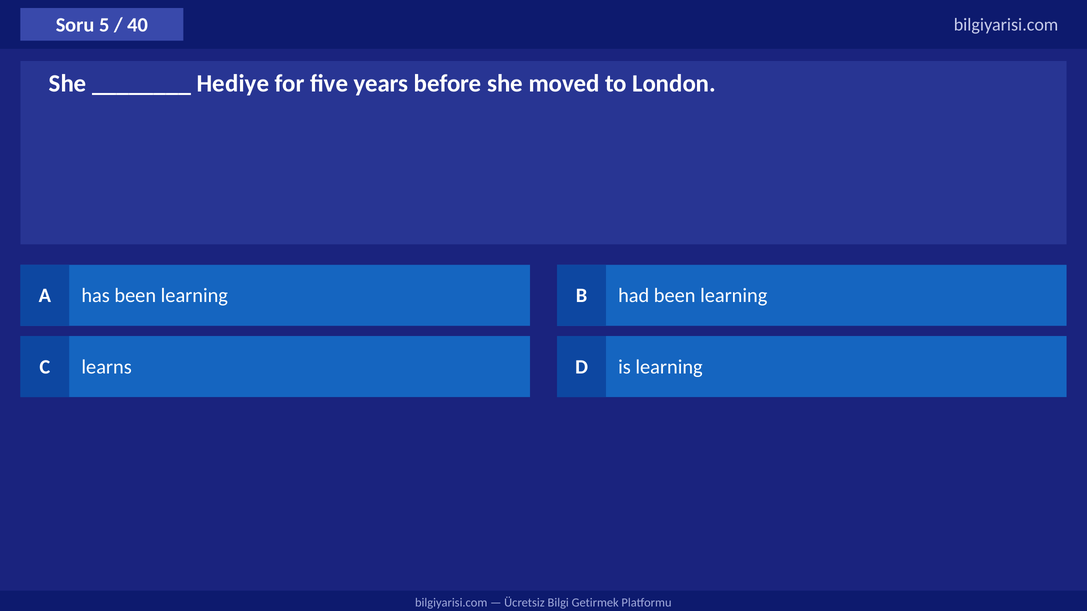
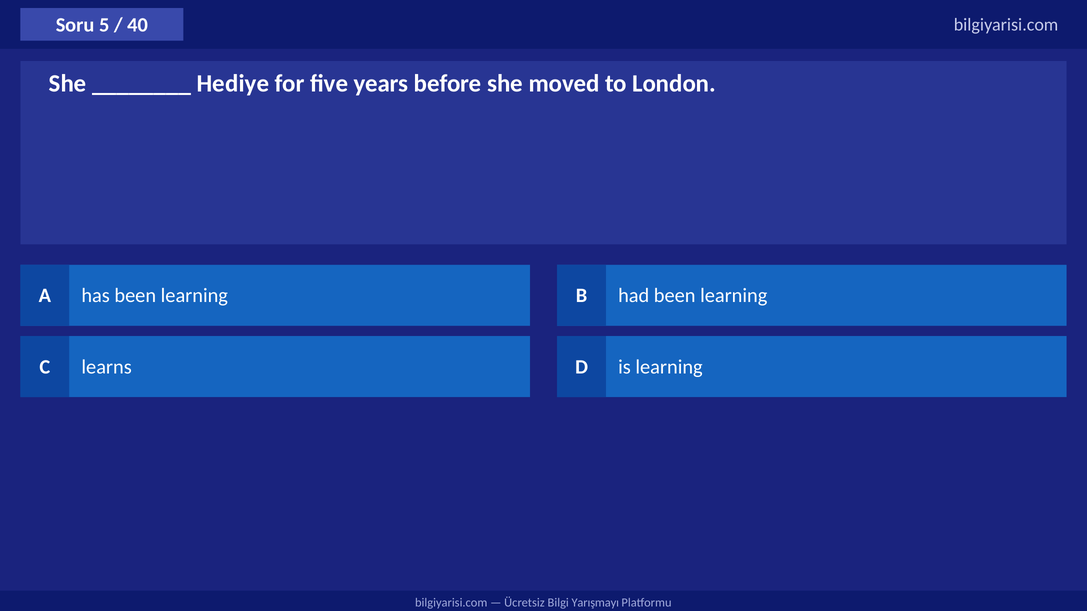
Getirmek: Getirmek -> Yarışmayı
